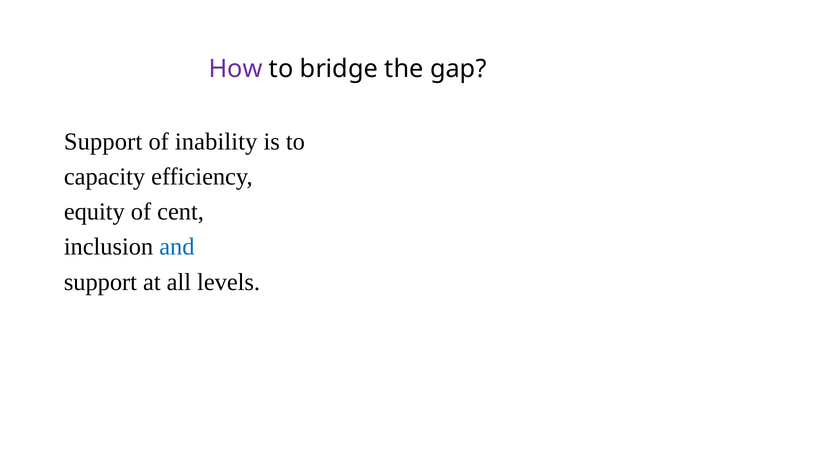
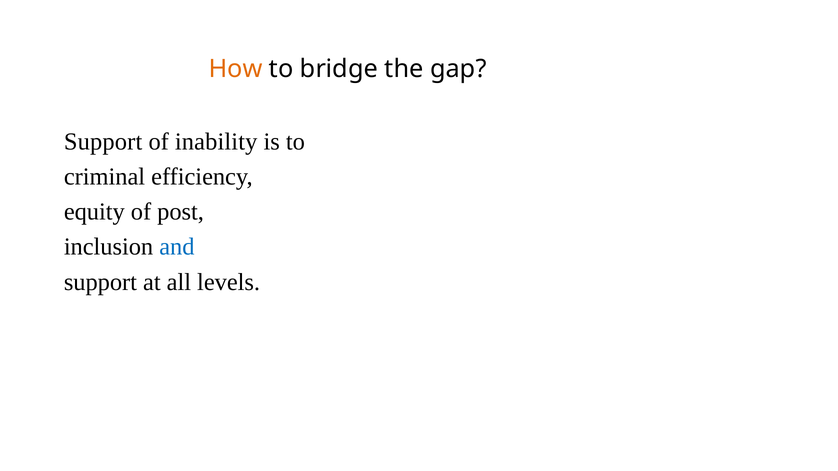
How colour: purple -> orange
capacity: capacity -> criminal
cent: cent -> post
